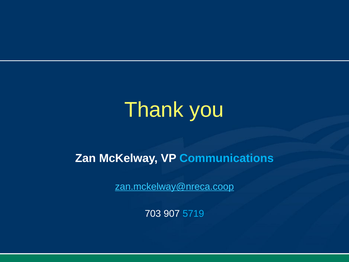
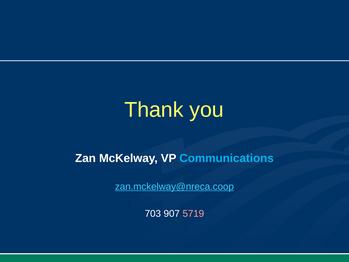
5719 colour: light blue -> pink
